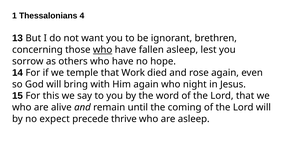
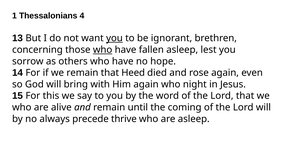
you at (114, 38) underline: none -> present
we temple: temple -> remain
Work: Work -> Heed
expect: expect -> always
